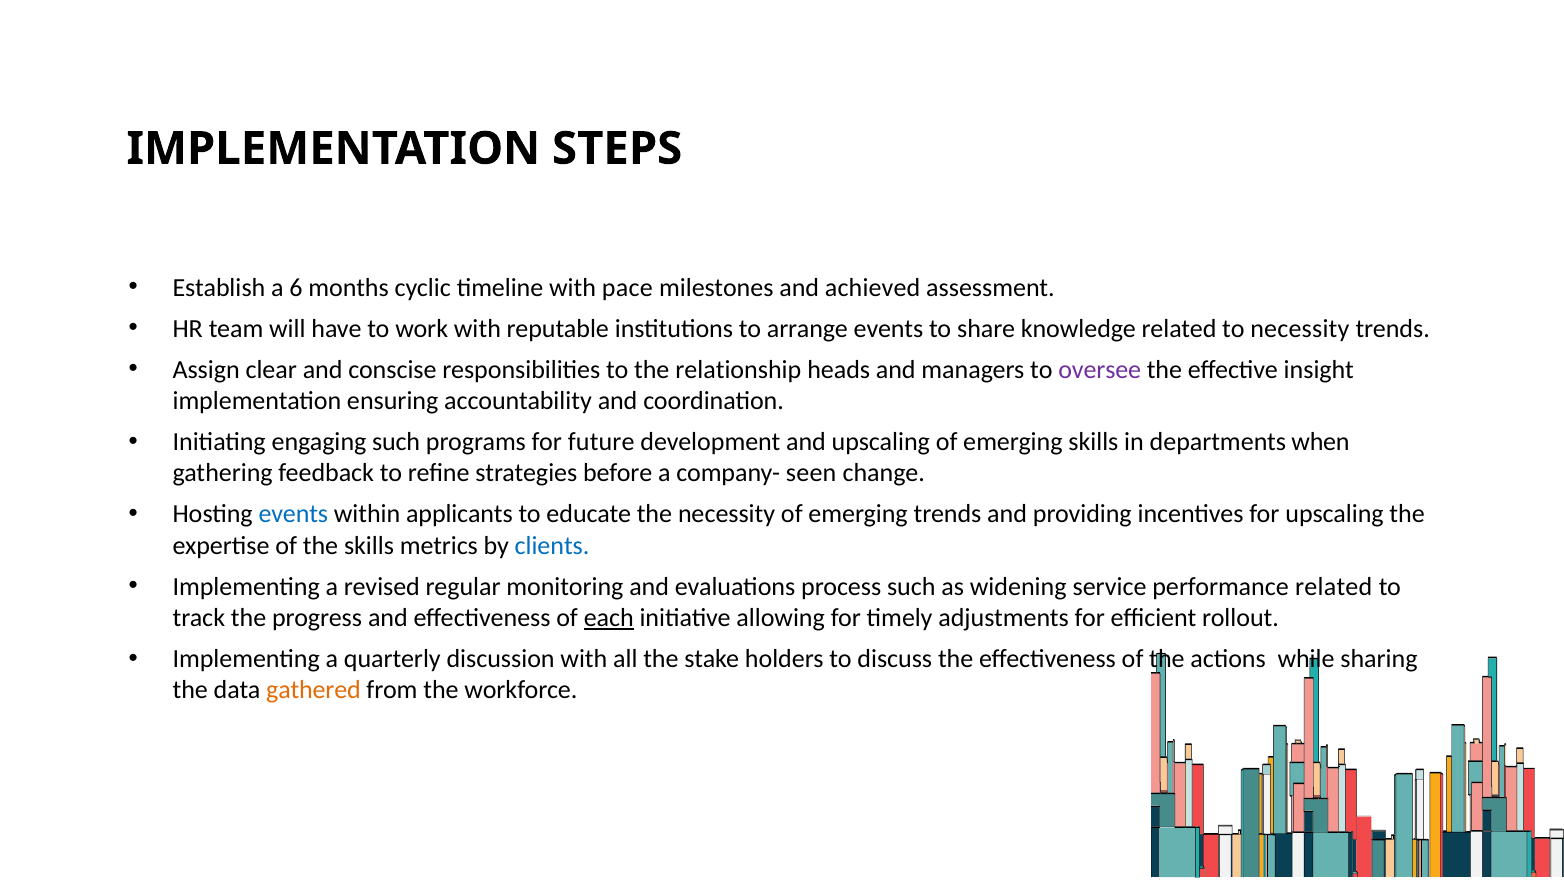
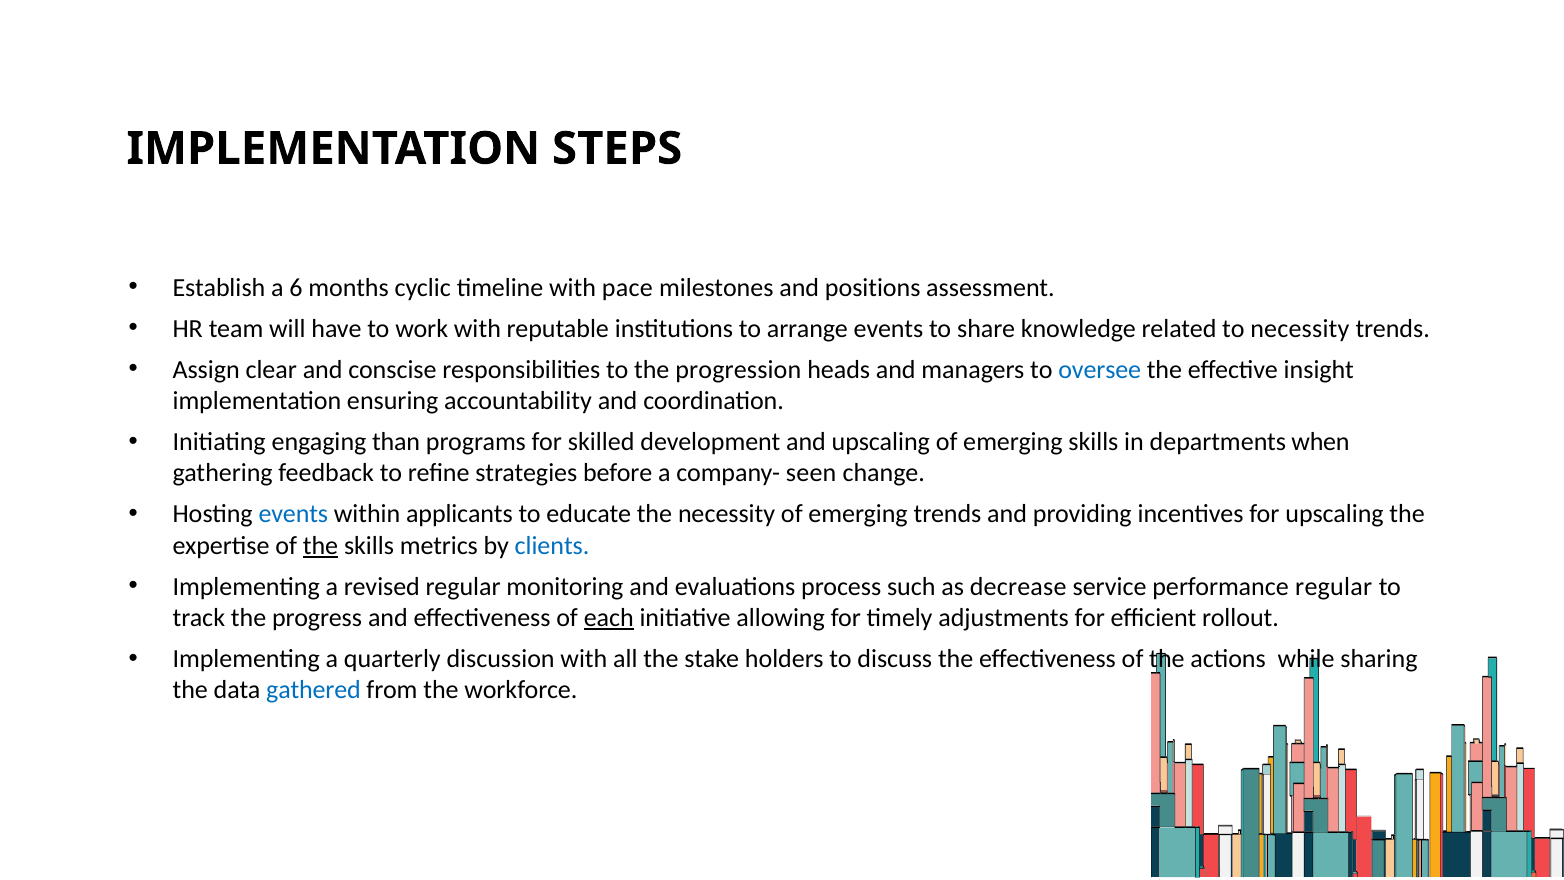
achieved: achieved -> positions
relationship: relationship -> progression
oversee colour: purple -> blue
engaging such: such -> than
future: future -> skilled
the at (321, 545) underline: none -> present
widening: widening -> decrease
performance related: related -> regular
gathered colour: orange -> blue
